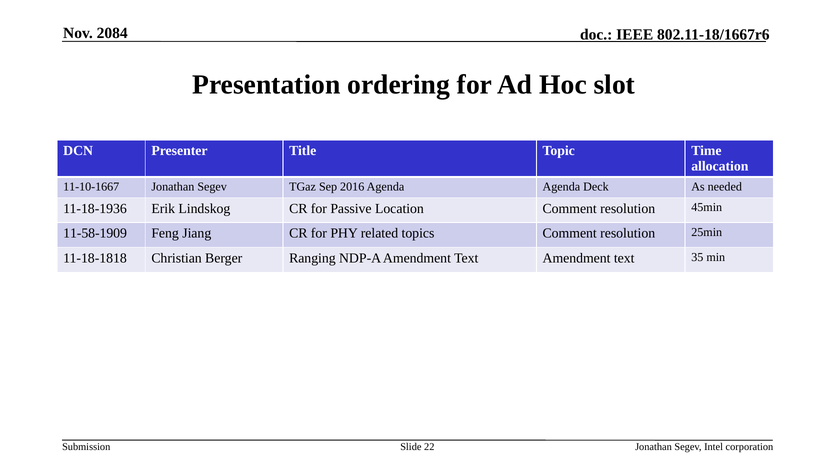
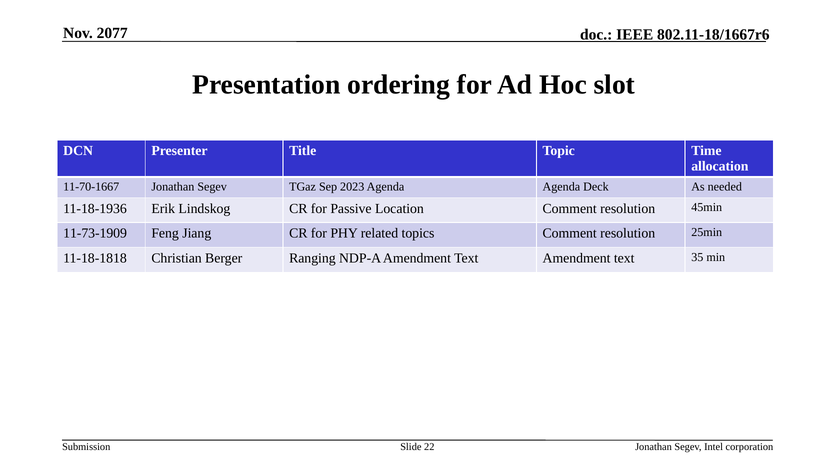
2084: 2084 -> 2077
11-10-1667: 11-10-1667 -> 11-70-1667
2016: 2016 -> 2023
11-58-1909: 11-58-1909 -> 11-73-1909
